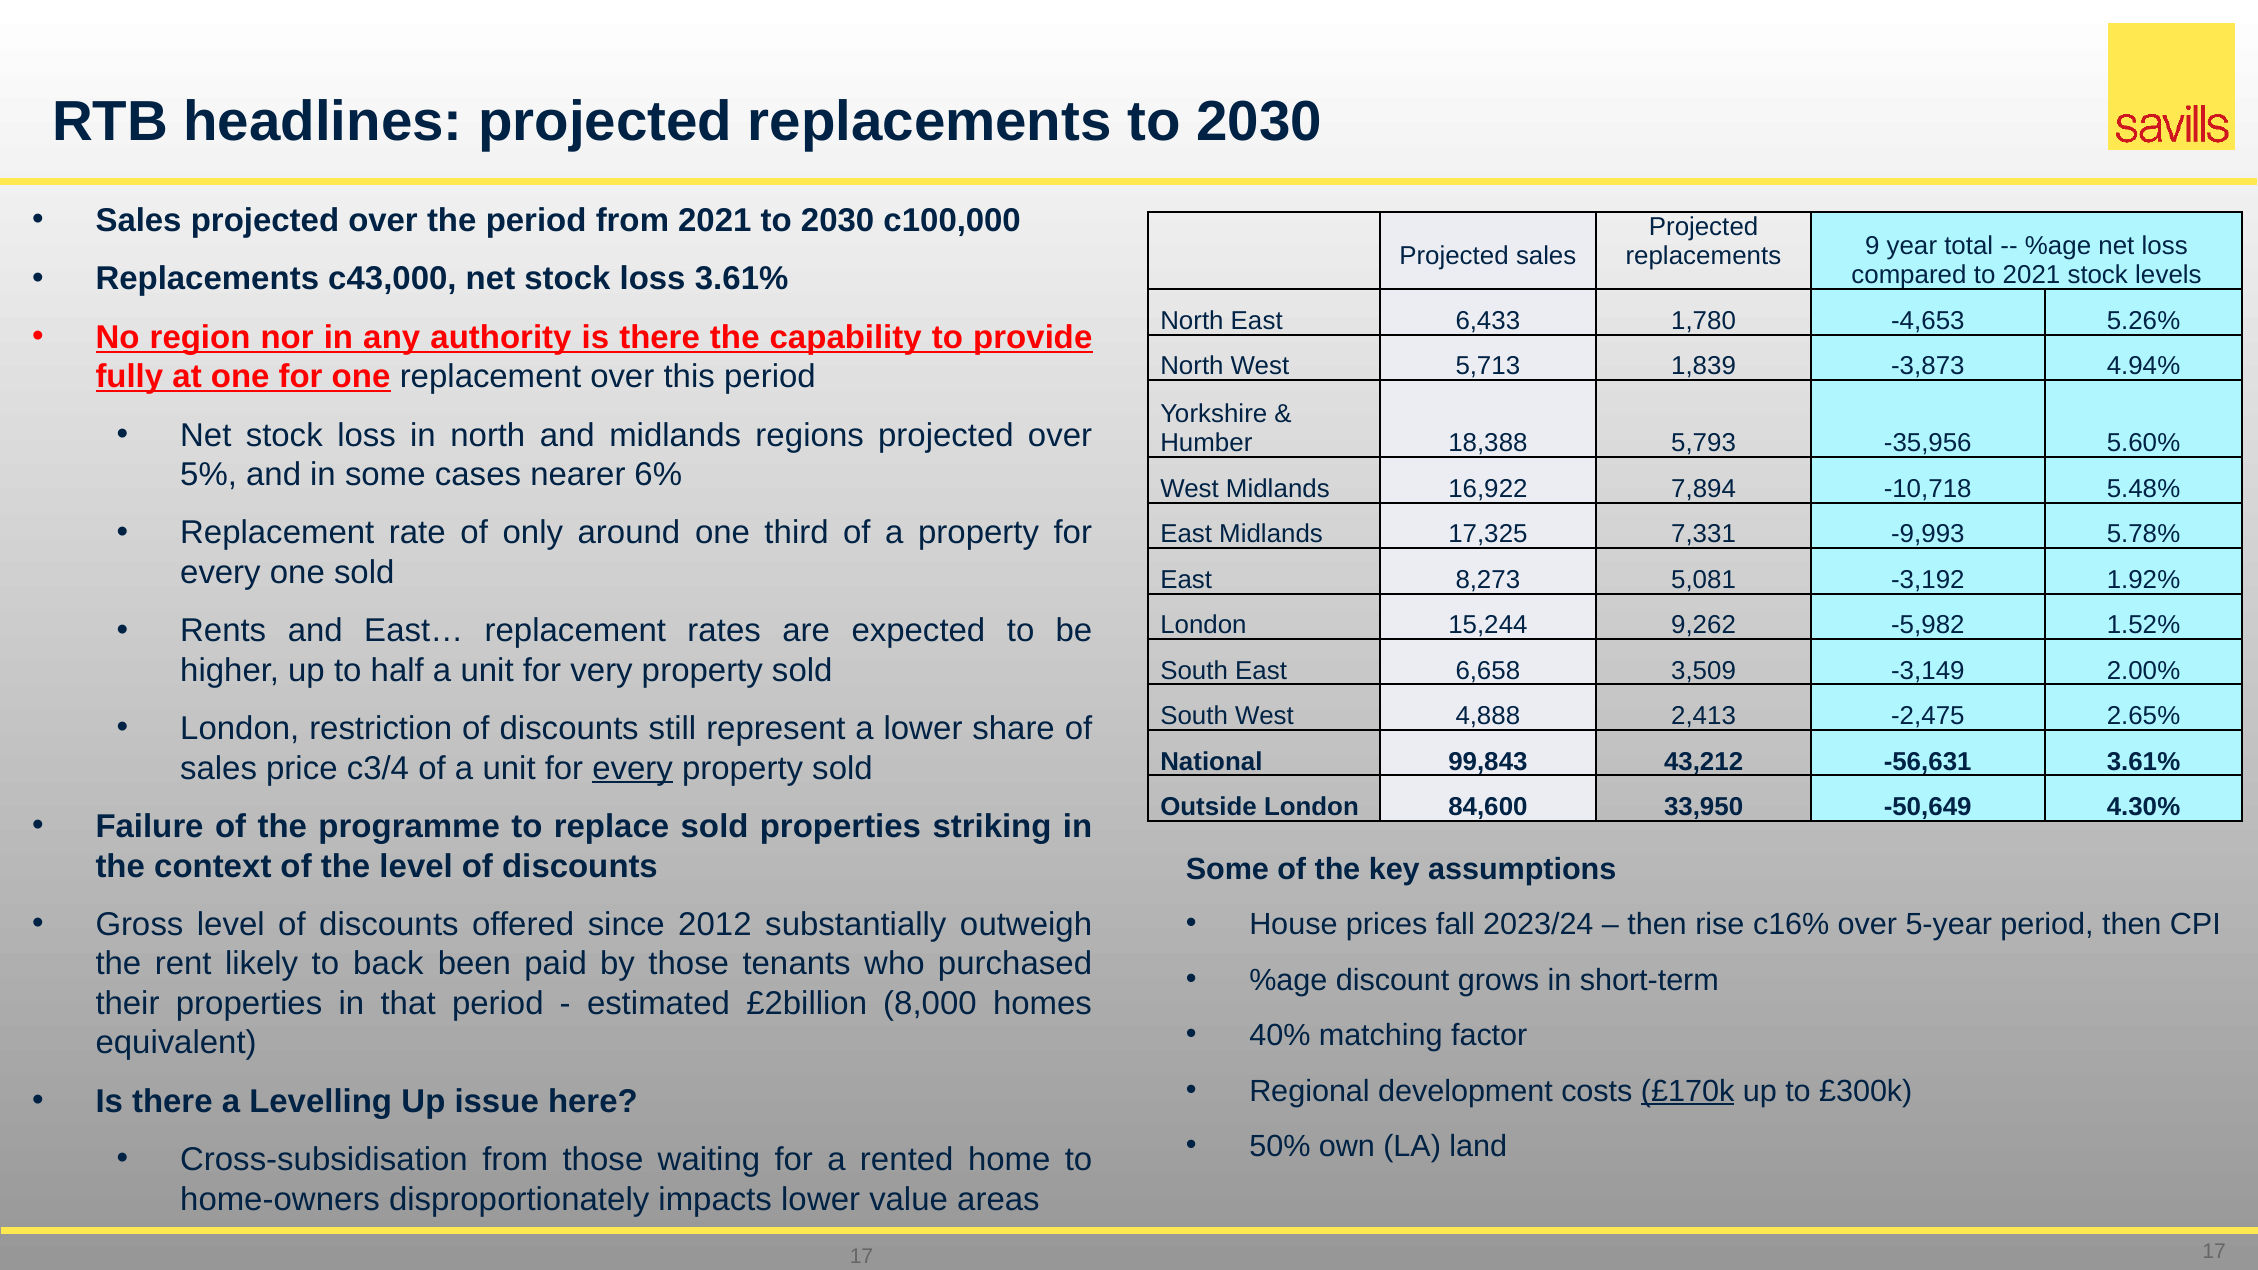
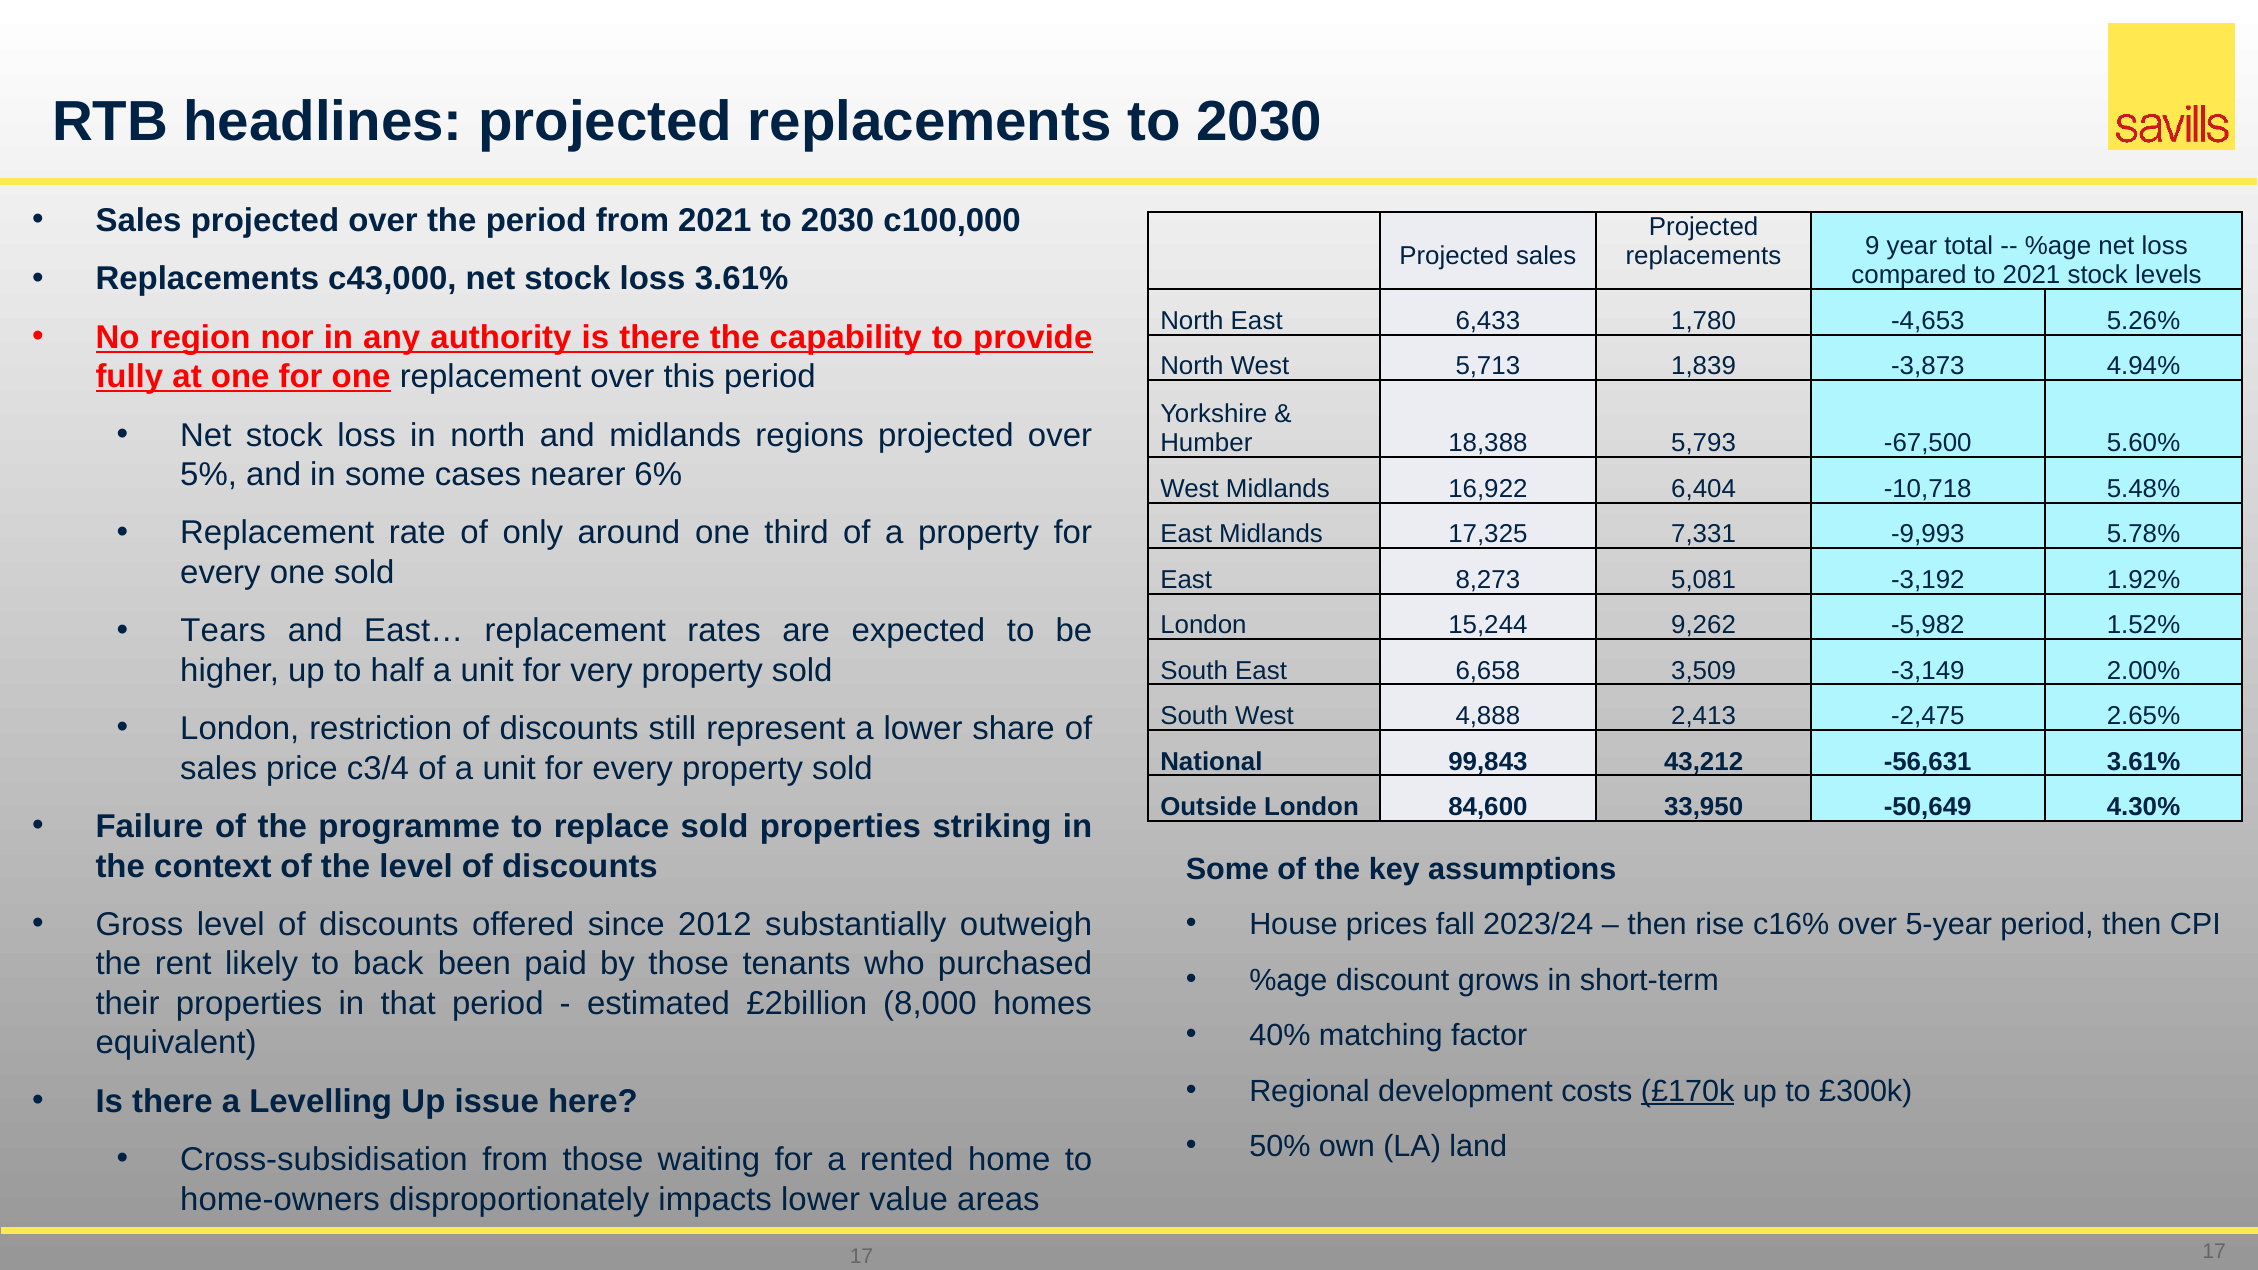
-35,956: -35,956 -> -67,500
7,894: 7,894 -> 6,404
Rents: Rents -> Tears
every at (633, 768) underline: present -> none
